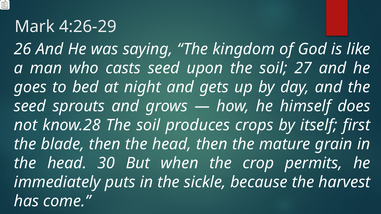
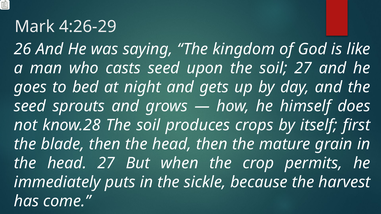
head 30: 30 -> 27
